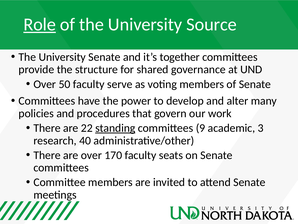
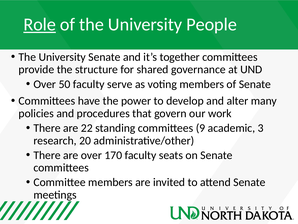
Source: Source -> People
standing underline: present -> none
40: 40 -> 20
